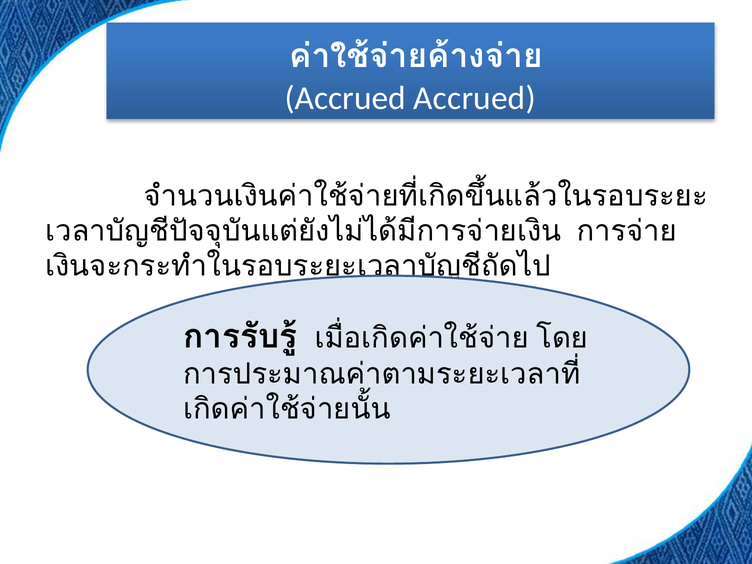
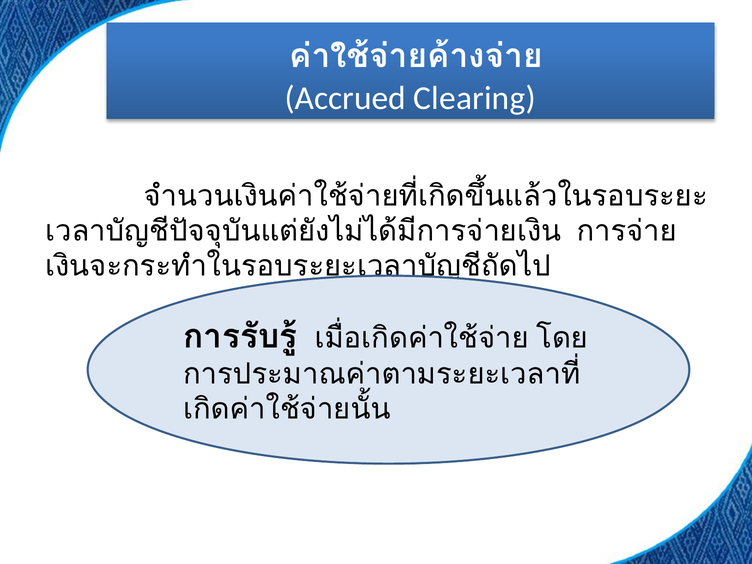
Accrued Accrued: Accrued -> Clearing
